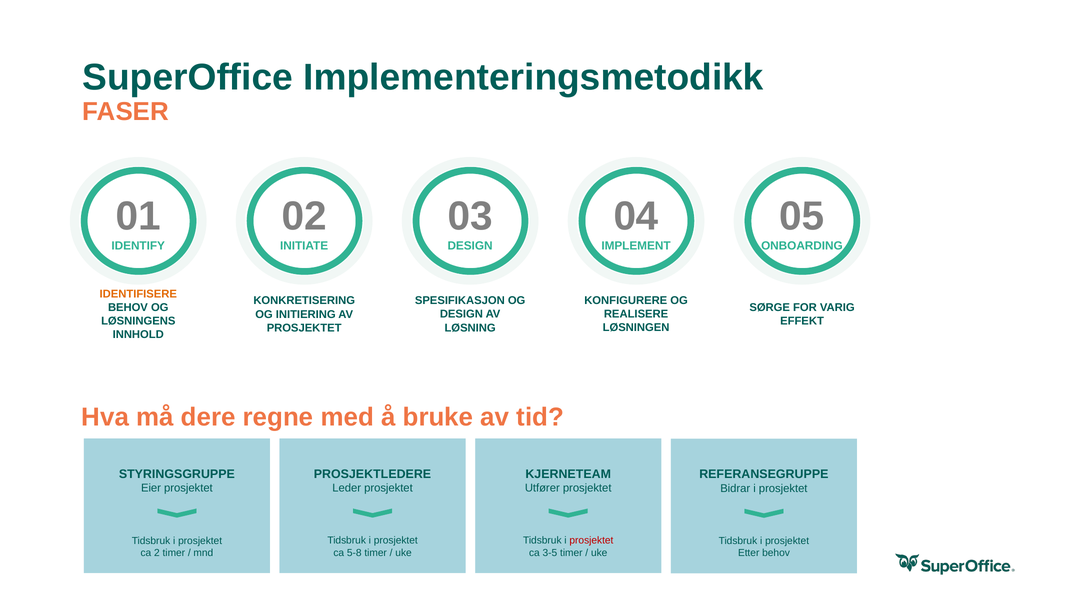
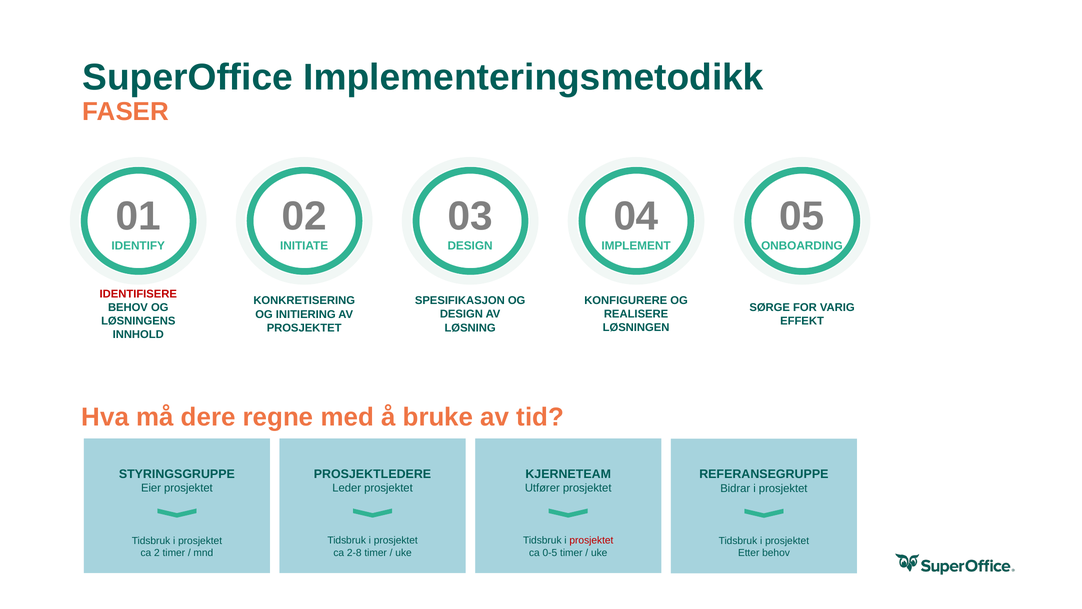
IDENTIFISERE colour: orange -> red
5-8: 5-8 -> 2-8
3-5: 3-5 -> 0-5
